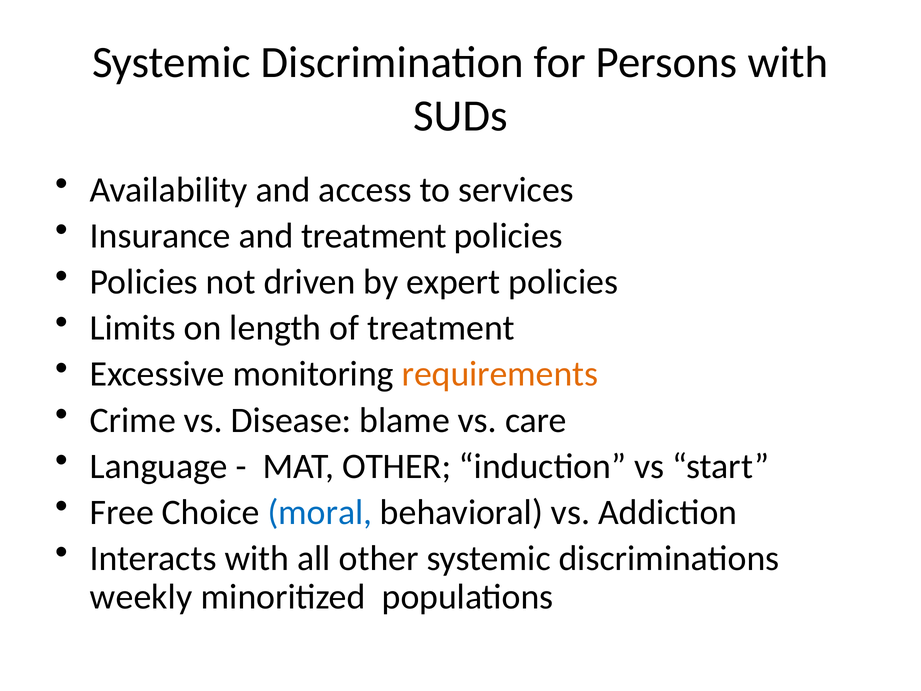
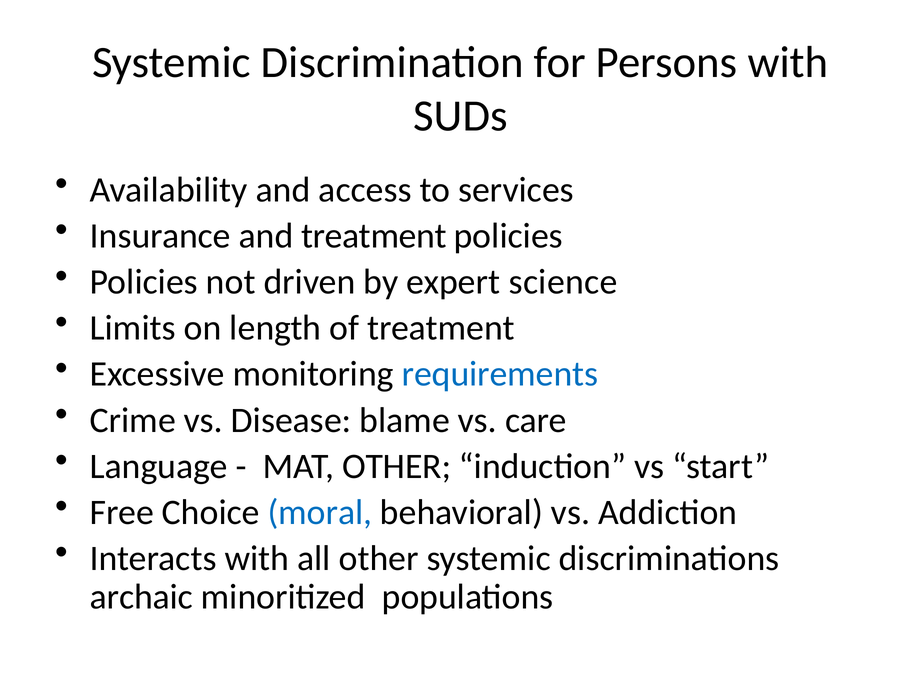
expert policies: policies -> science
requirements colour: orange -> blue
weekly: weekly -> archaic
